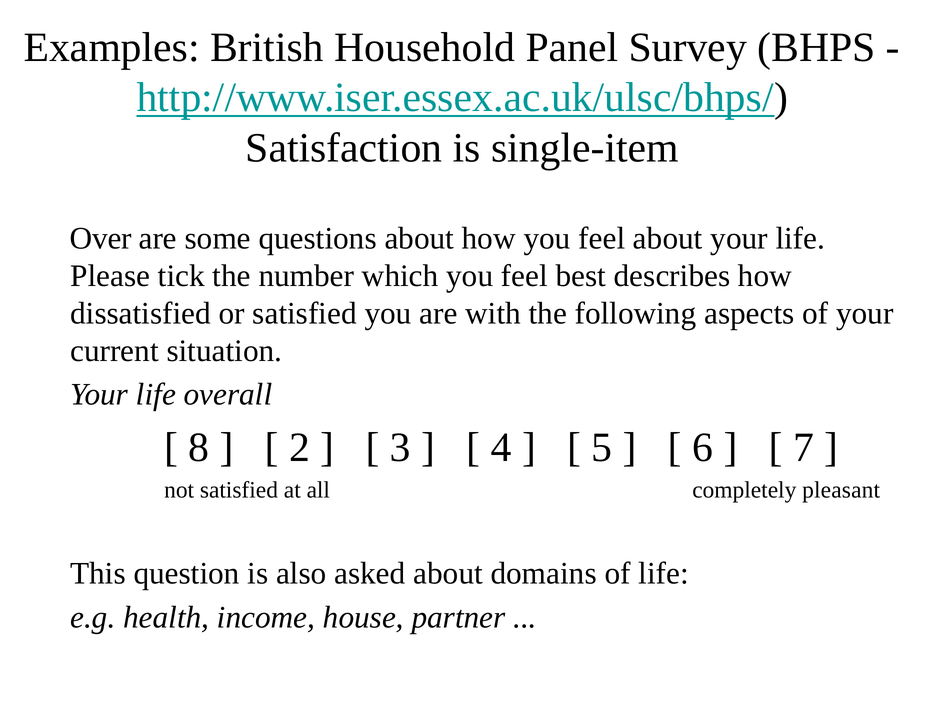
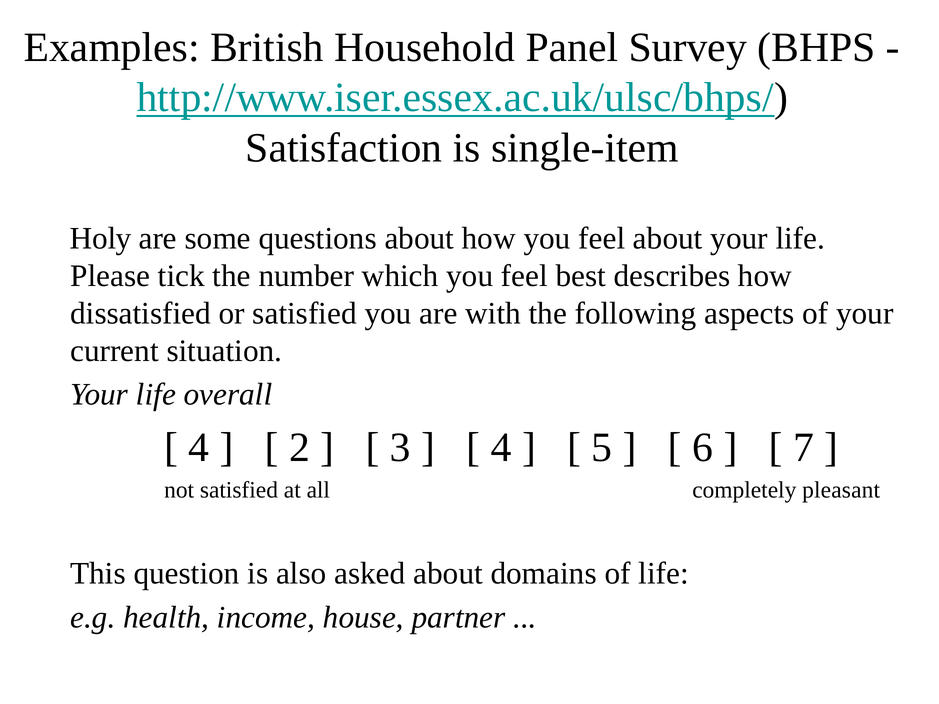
Over: Over -> Holy
8 at (199, 448): 8 -> 4
